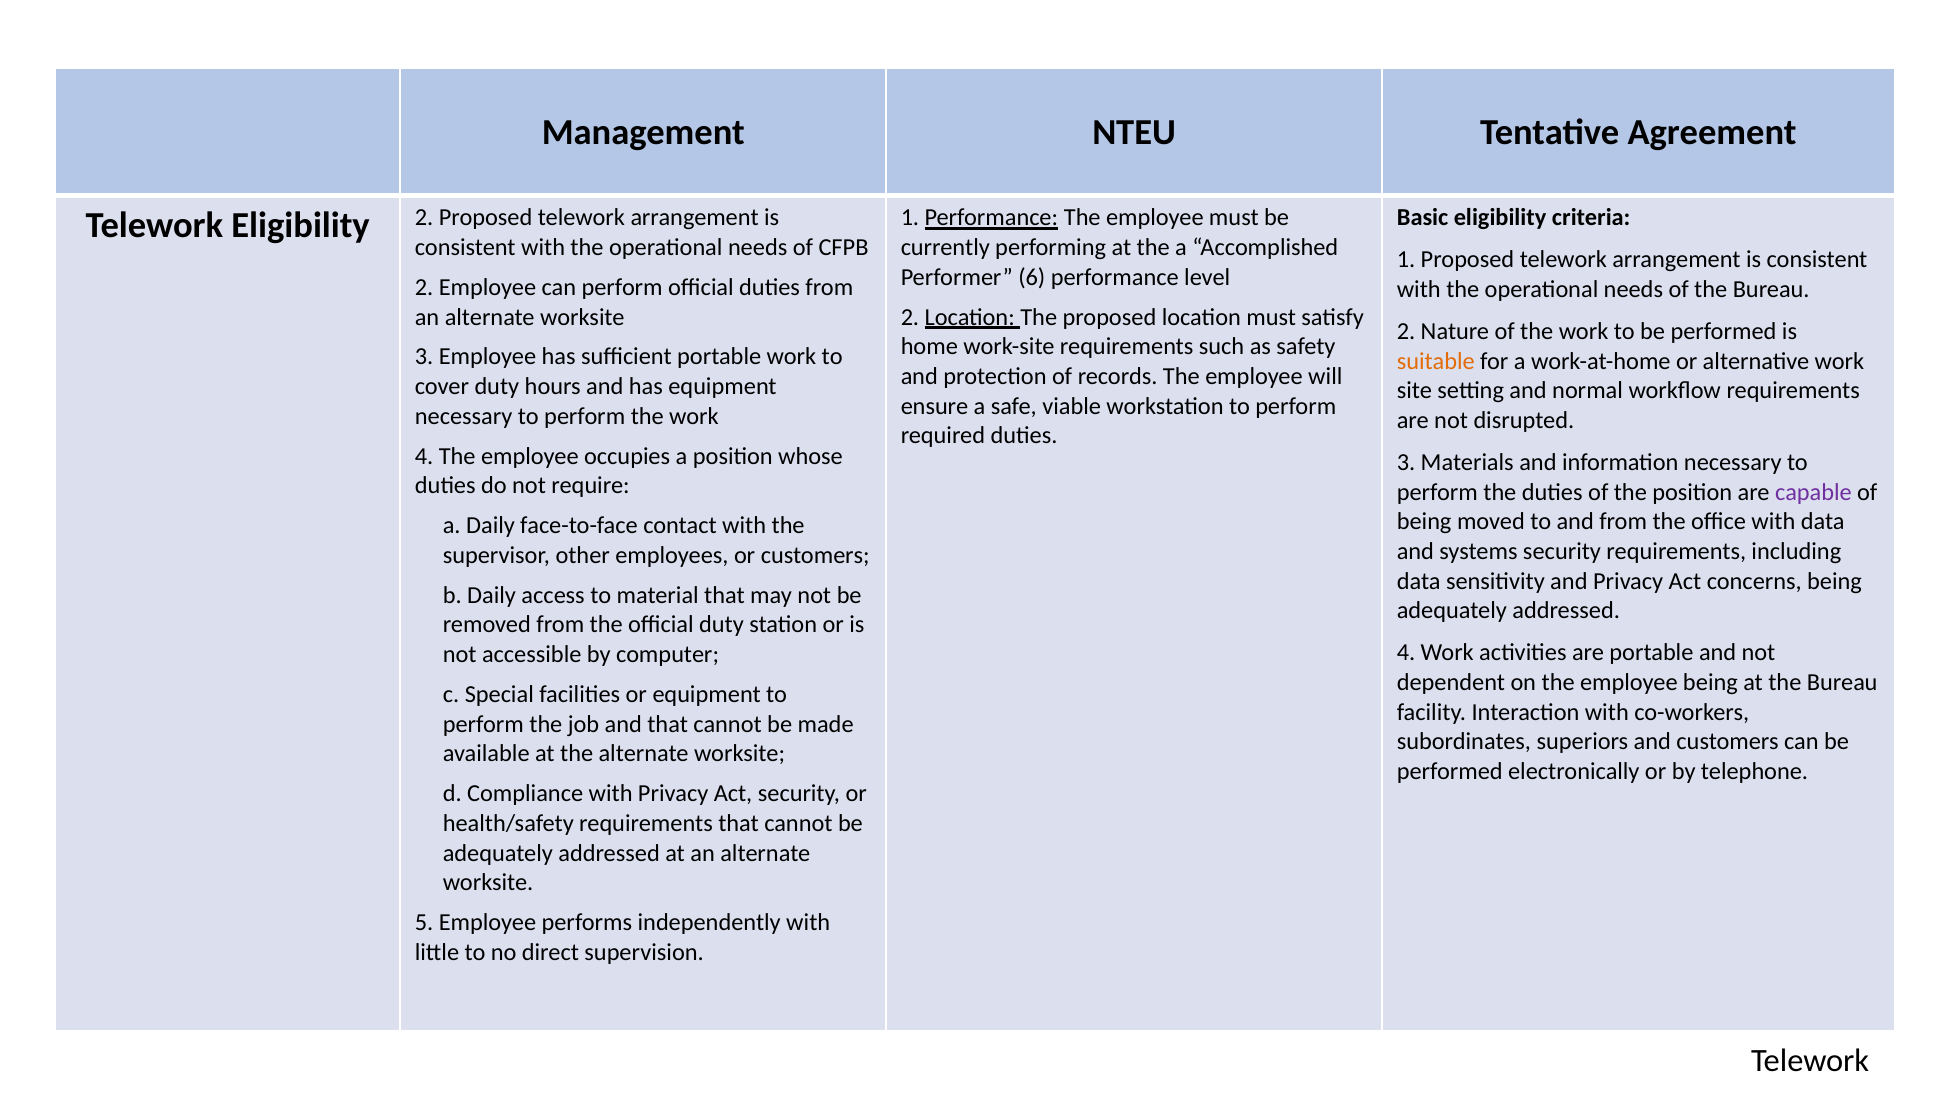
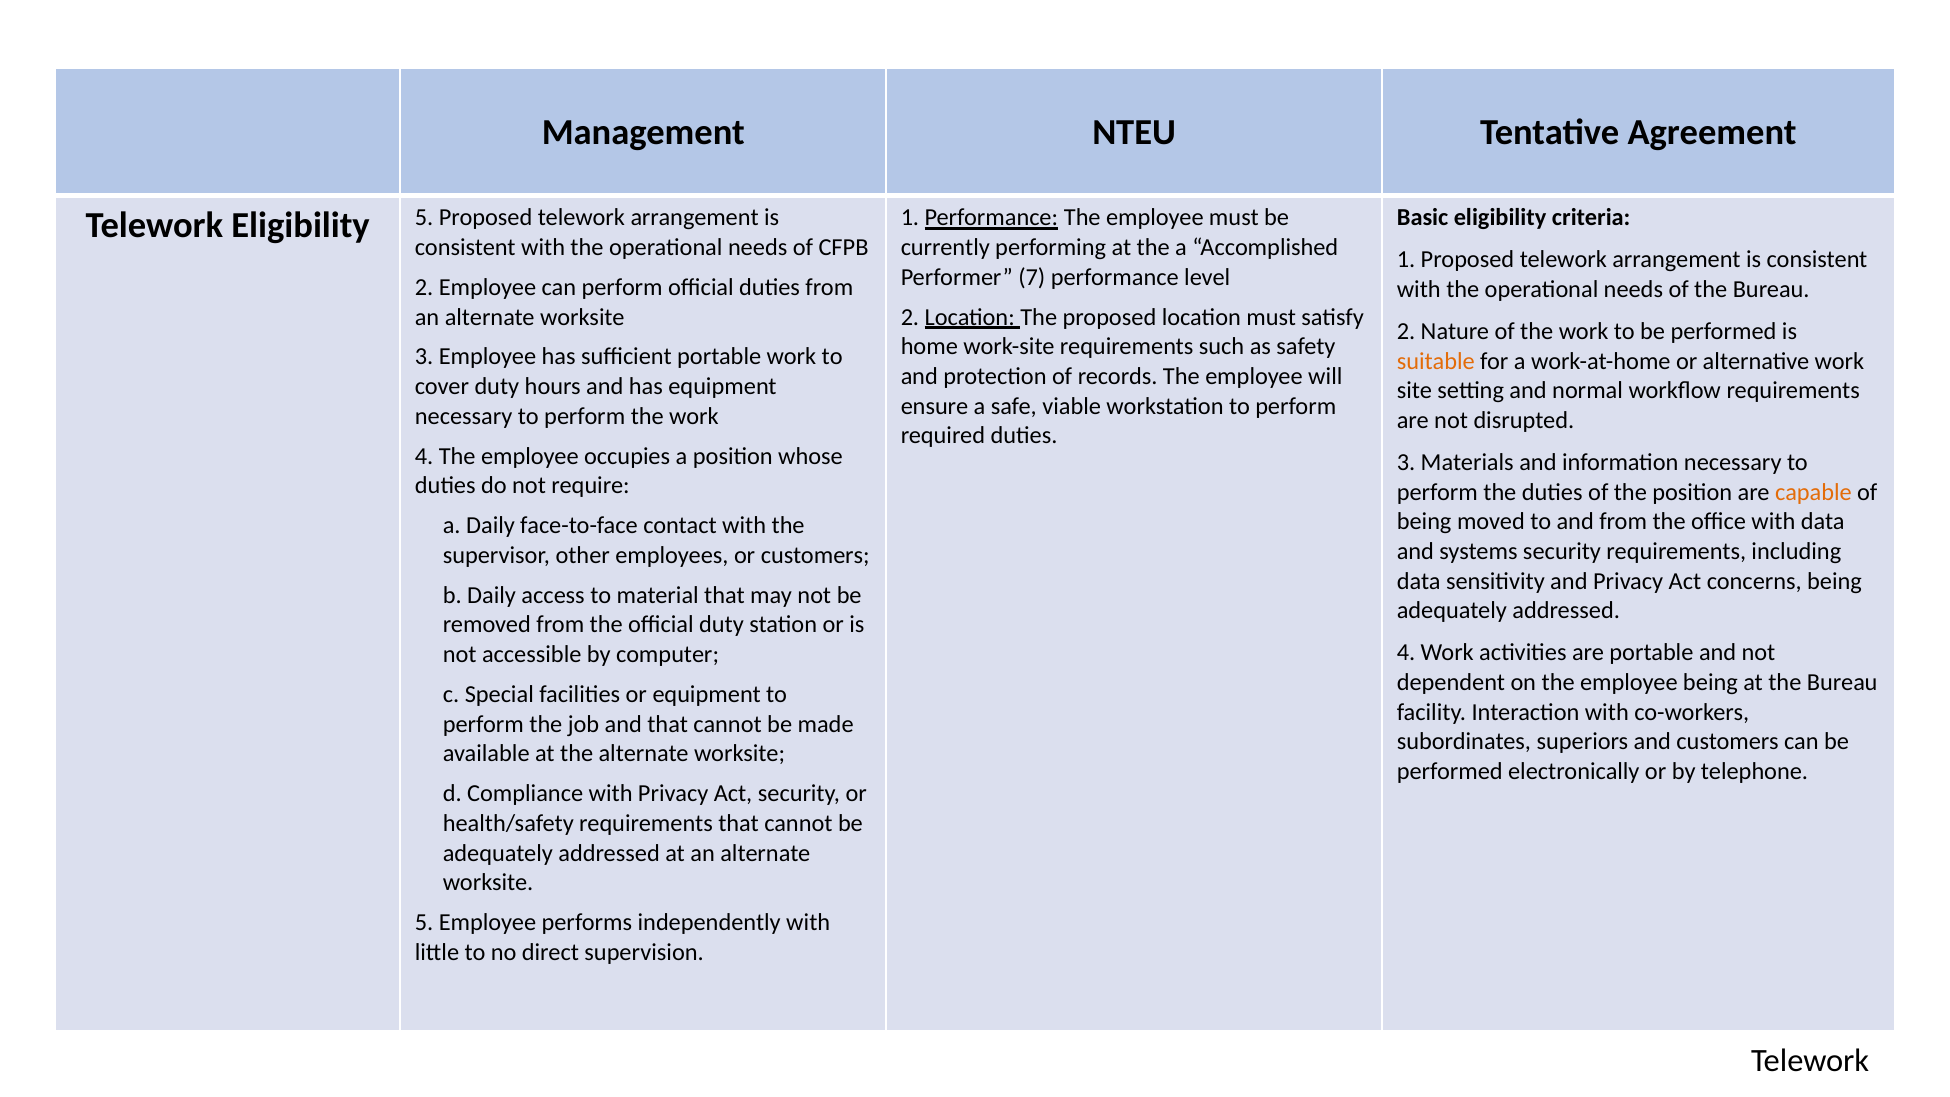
Eligibility 2: 2 -> 5
6: 6 -> 7
capable colour: purple -> orange
